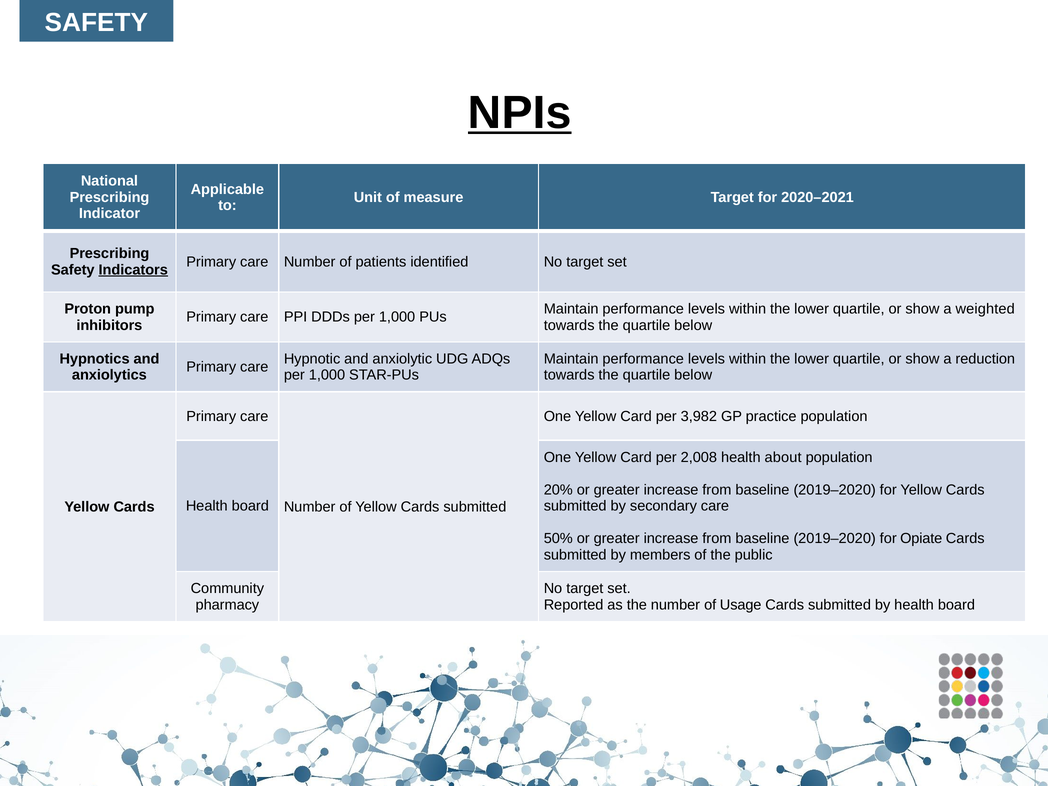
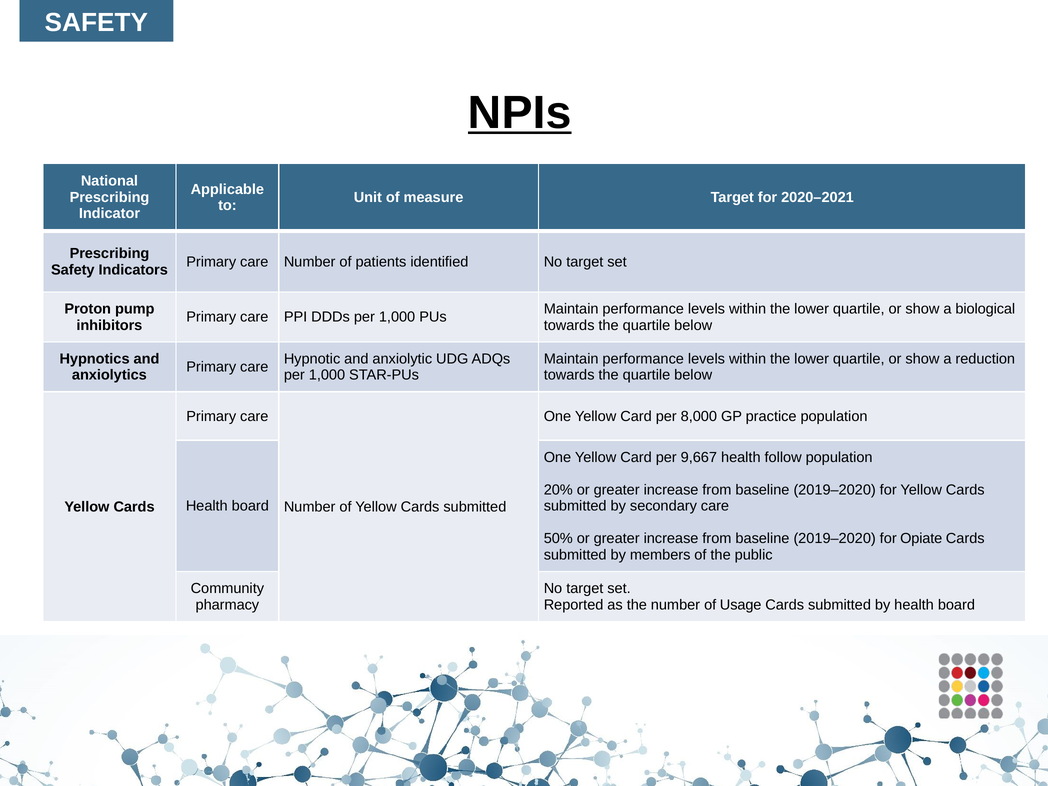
Indicators underline: present -> none
weighted: weighted -> biological
3,982: 3,982 -> 8,000
2,008: 2,008 -> 9,667
about: about -> follow
